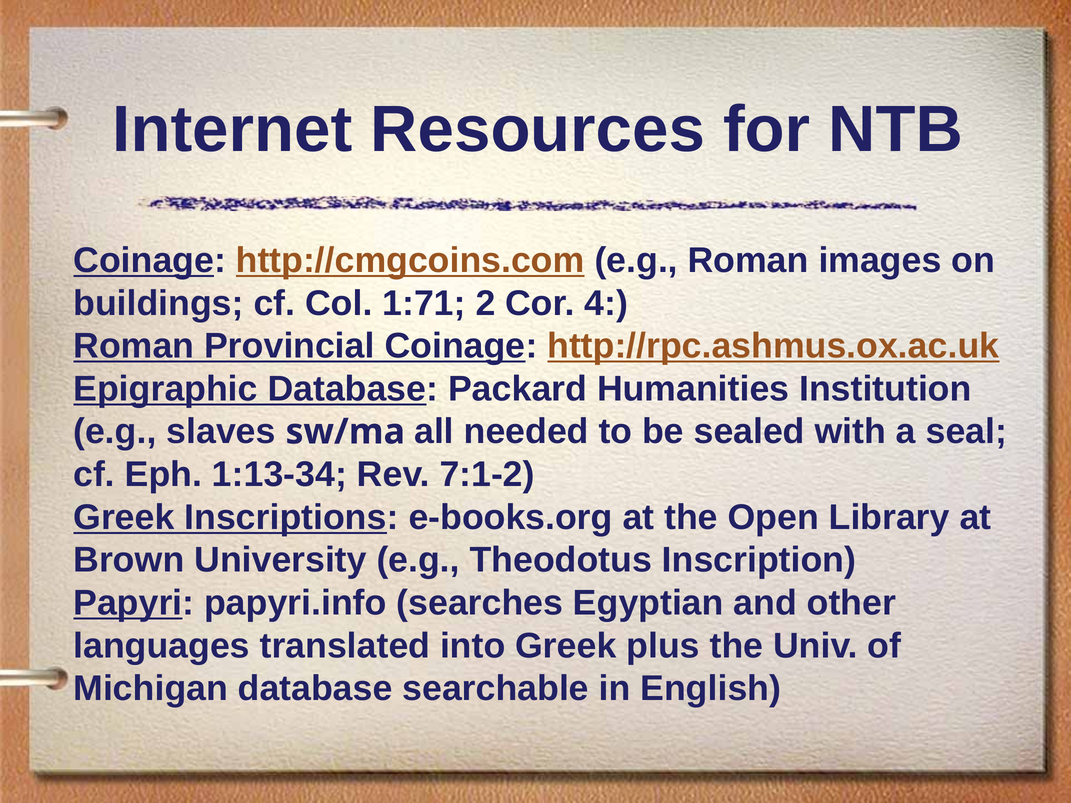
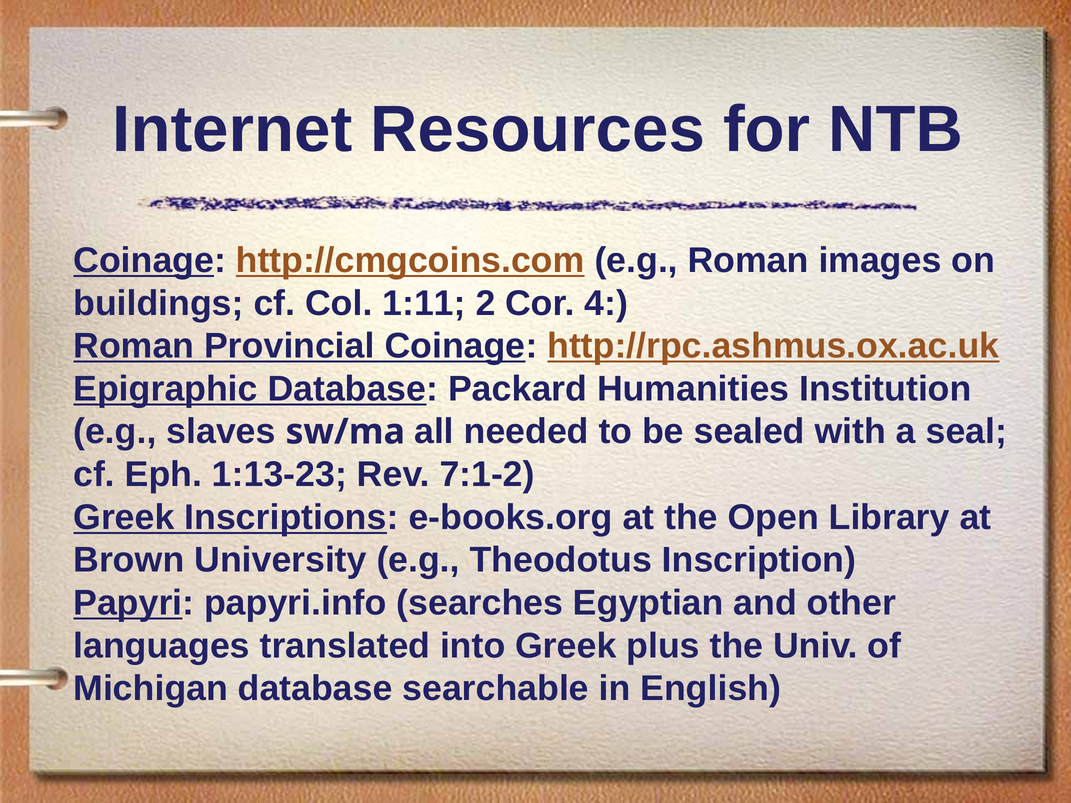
1:71: 1:71 -> 1:11
1:13-34: 1:13-34 -> 1:13-23
